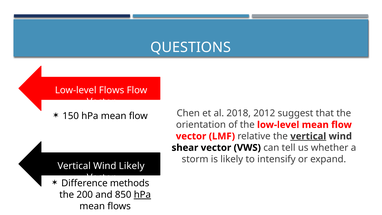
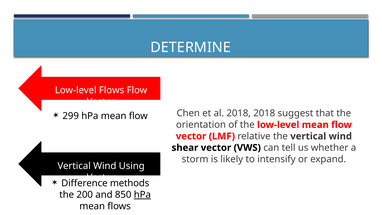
QUESTIONS: QUESTIONS -> DETERMINE
2018 2012: 2012 -> 2018
150: 150 -> 299
vertical at (308, 136) underline: present -> none
Wind Likely: Likely -> Using
